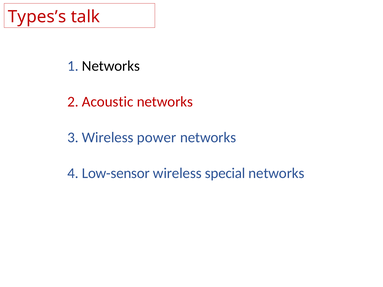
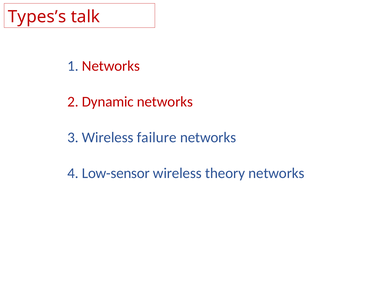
Networks at (111, 66) colour: black -> red
Acoustic: Acoustic -> Dynamic
power: power -> failure
special: special -> theory
